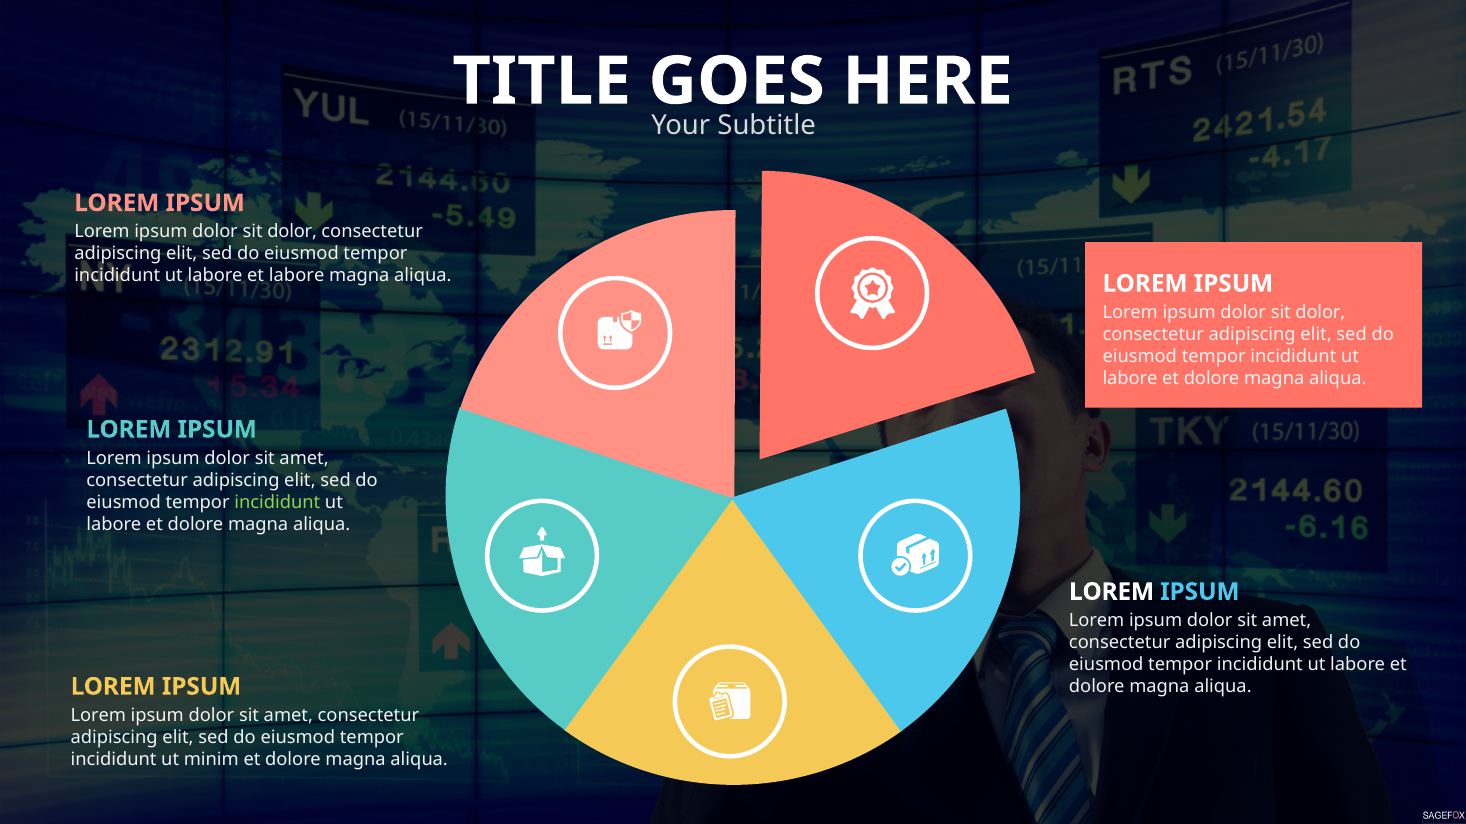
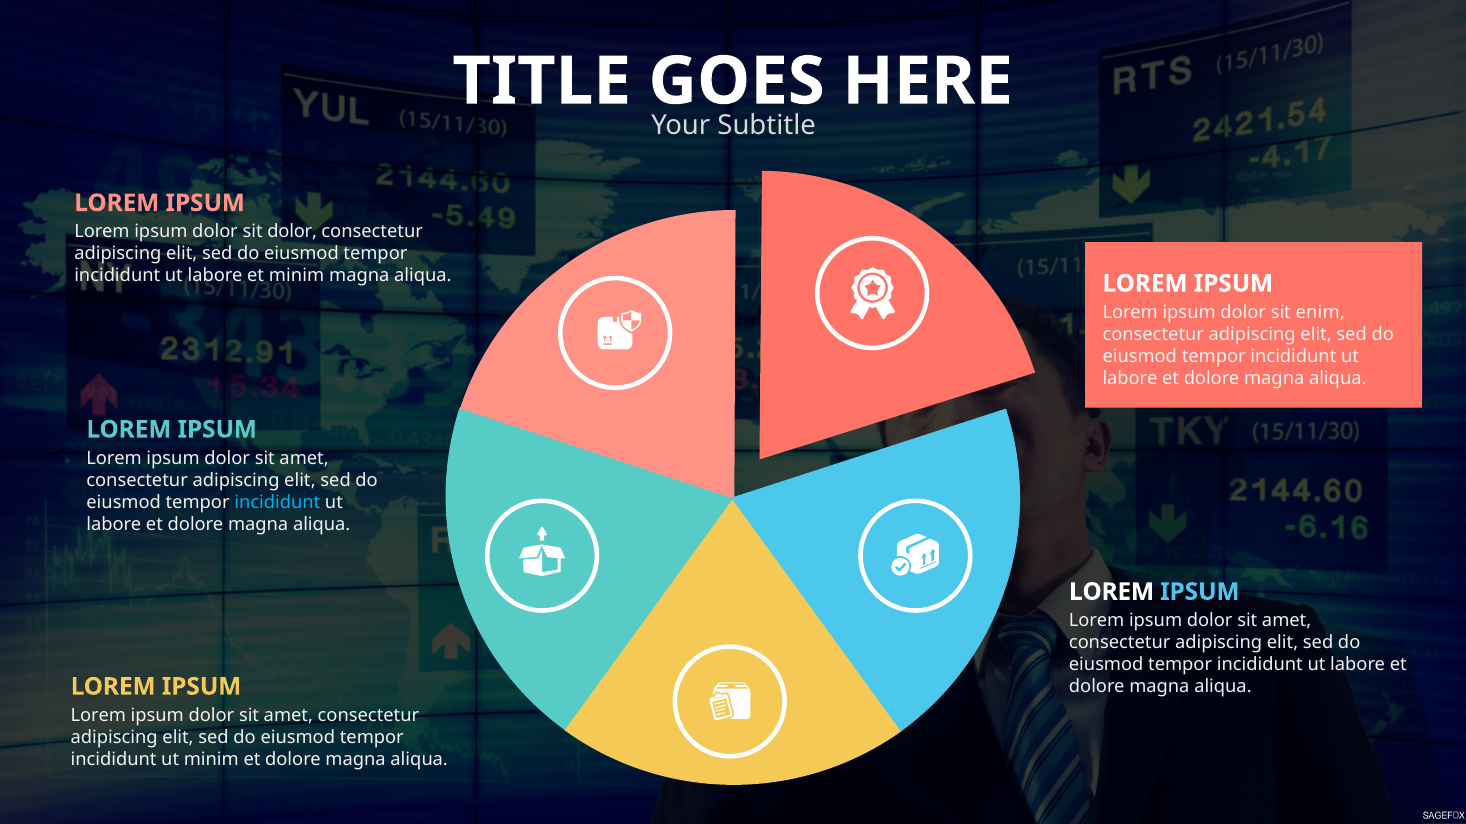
et labore: labore -> minim
dolor at (1320, 313): dolor -> enim
incididunt at (277, 503) colour: light green -> light blue
